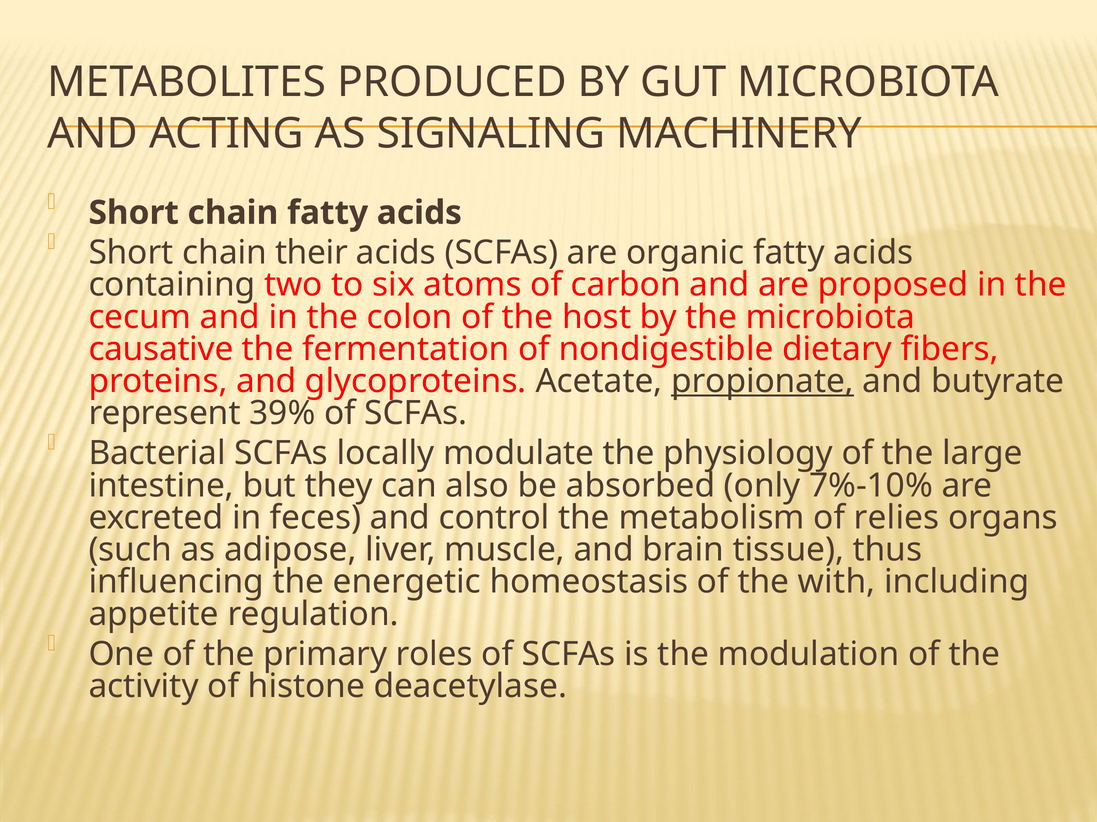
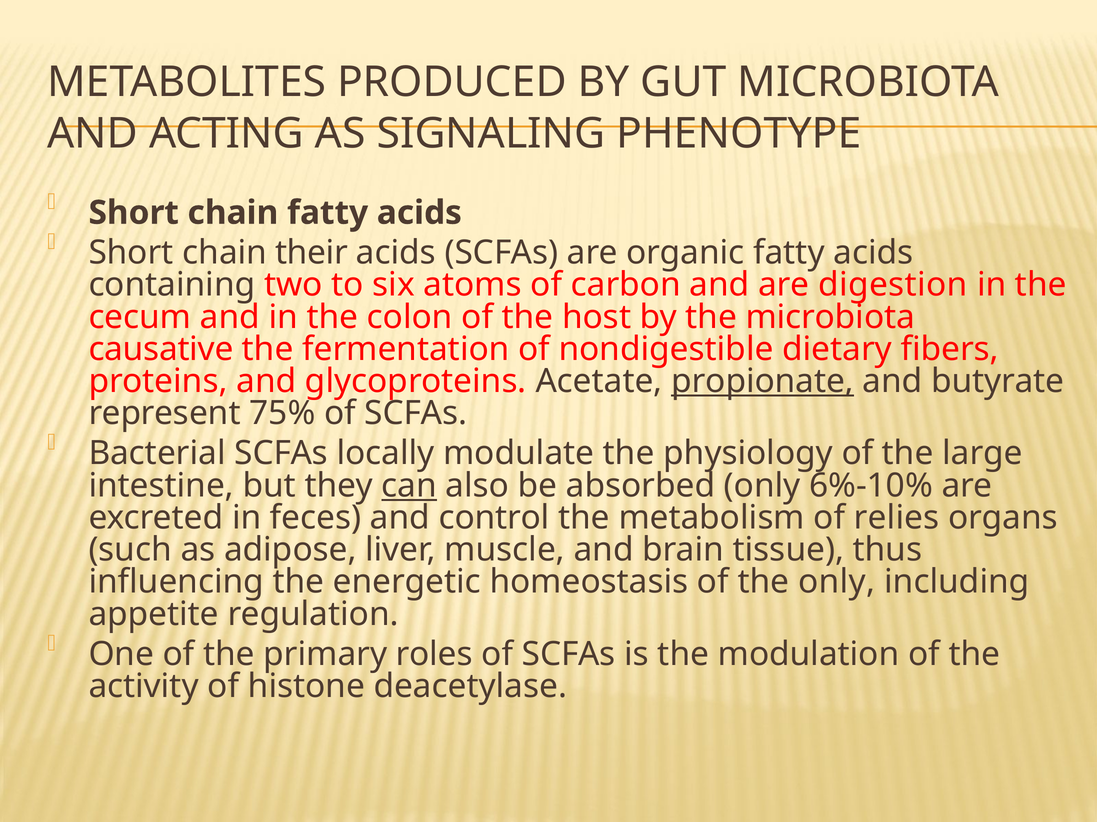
MACHINERY: MACHINERY -> PHENOTYPE
proposed: proposed -> digestion
39%: 39% -> 75%
can underline: none -> present
7%‐10%: 7%‐10% -> 6%‐10%
the with: with -> only
